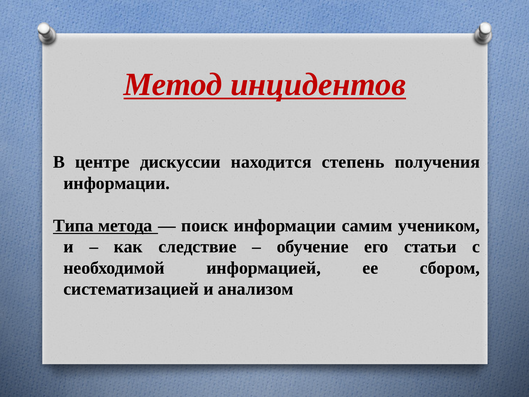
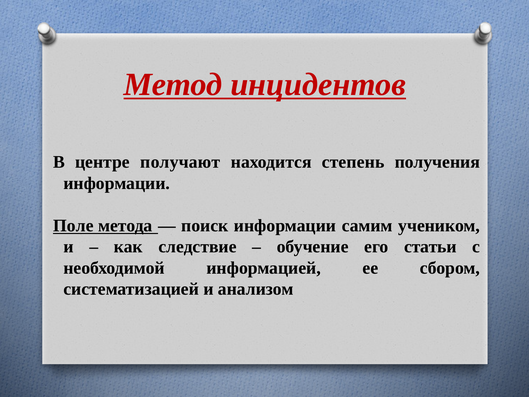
дискуссии: дискуссии -> получают
Типа: Типа -> Поле
